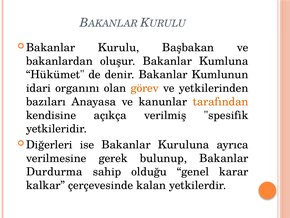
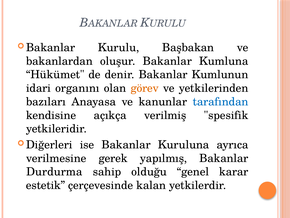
tarafından colour: orange -> blue
bulunup: bulunup -> yapılmış
kalkar: kalkar -> estetik
